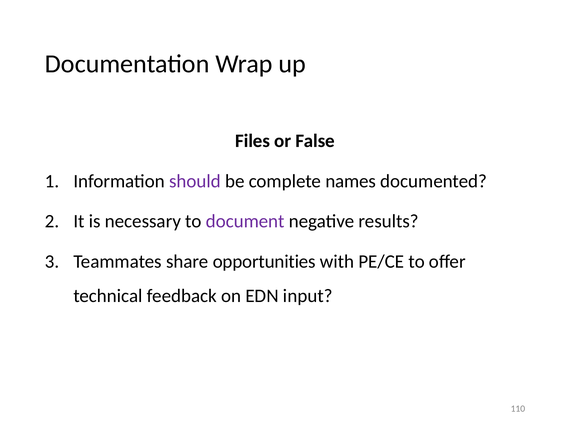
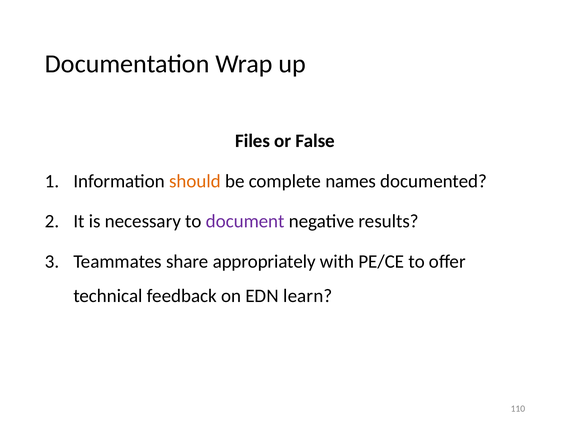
should colour: purple -> orange
opportunities: opportunities -> appropriately
input: input -> learn
